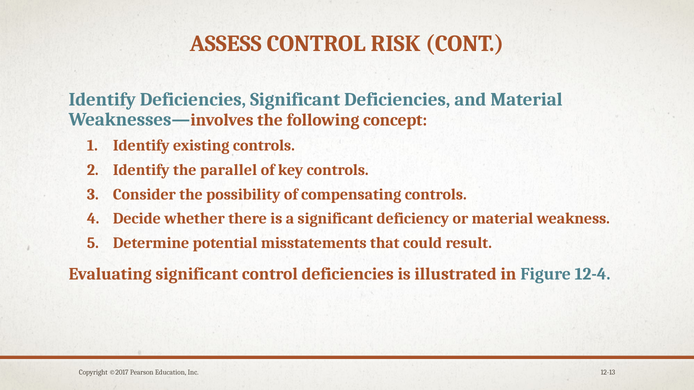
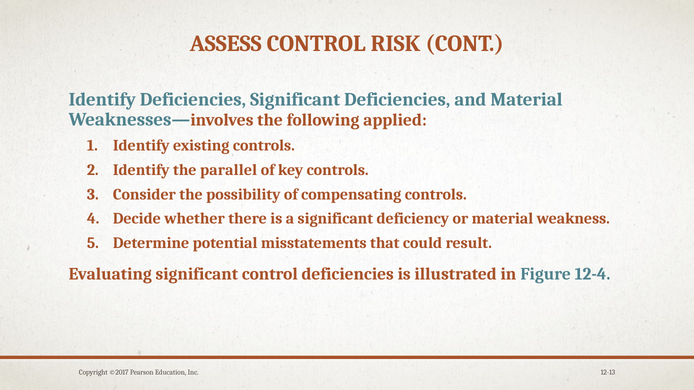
concept: concept -> applied
